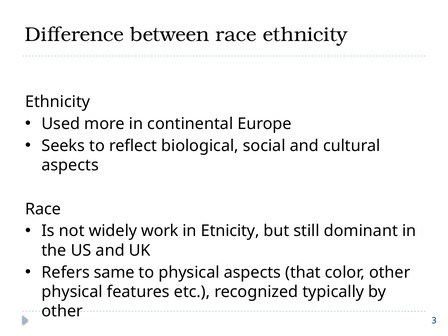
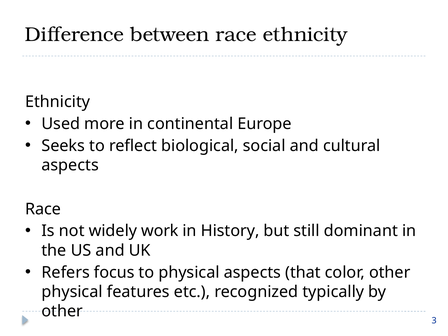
Etnicity: Etnicity -> History
same: same -> focus
